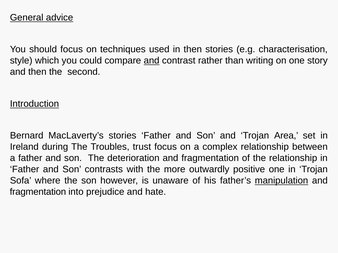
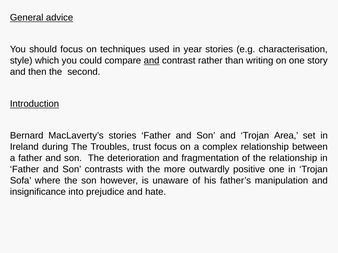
in then: then -> year
manipulation underline: present -> none
fragmentation at (38, 192): fragmentation -> insignificance
